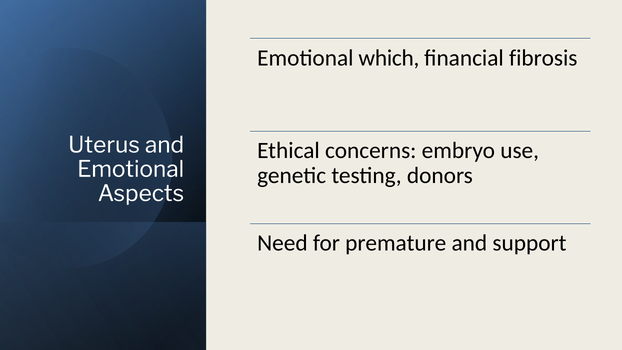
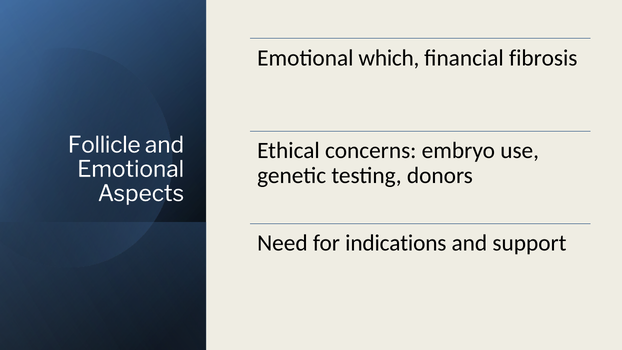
Uterus: Uterus -> Follicle
premature: premature -> indications
